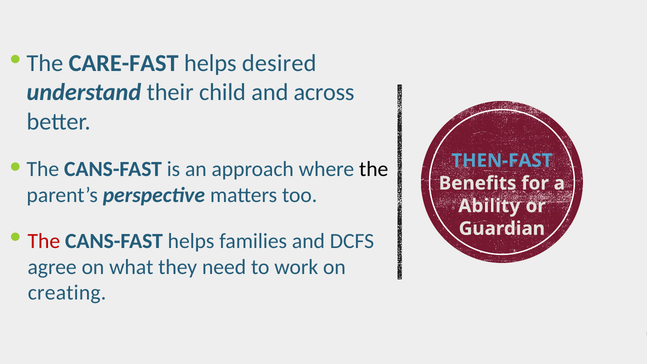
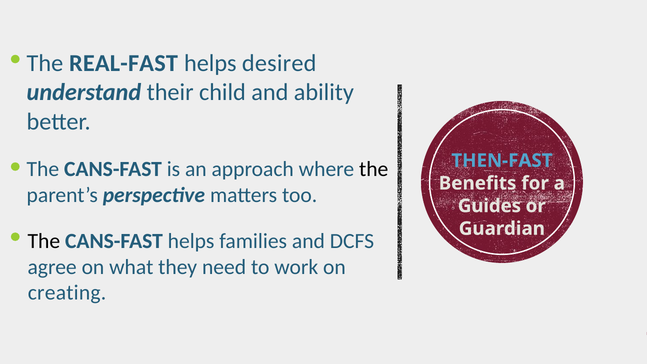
CARE-FAST: CARE-FAST -> REAL-FAST
across: across -> ability
Ability: Ability -> Guides
The at (44, 241) colour: red -> black
